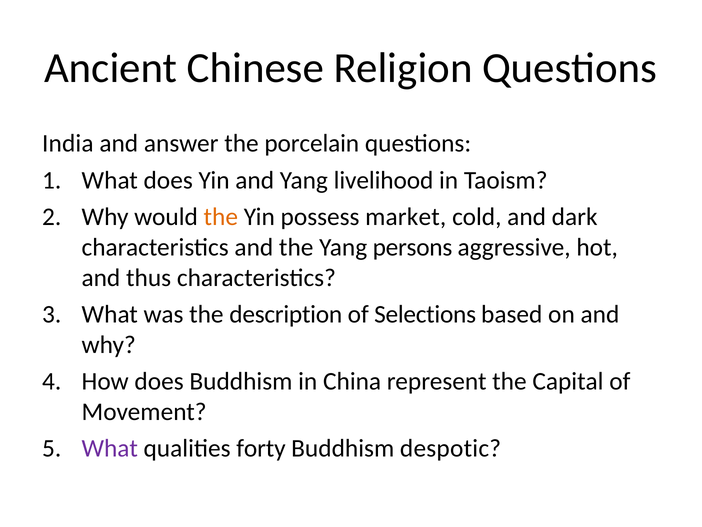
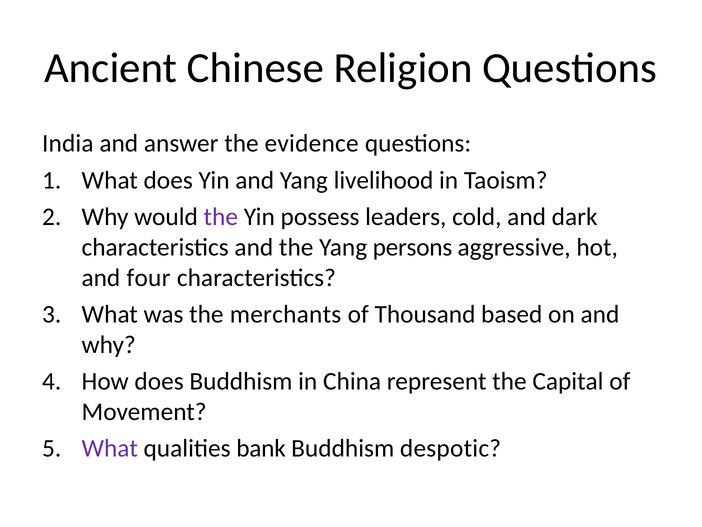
porcelain: porcelain -> evidence
the at (221, 217) colour: orange -> purple
market: market -> leaders
thus: thus -> four
description: description -> merchants
Selections: Selections -> Thousand
forty: forty -> bank
